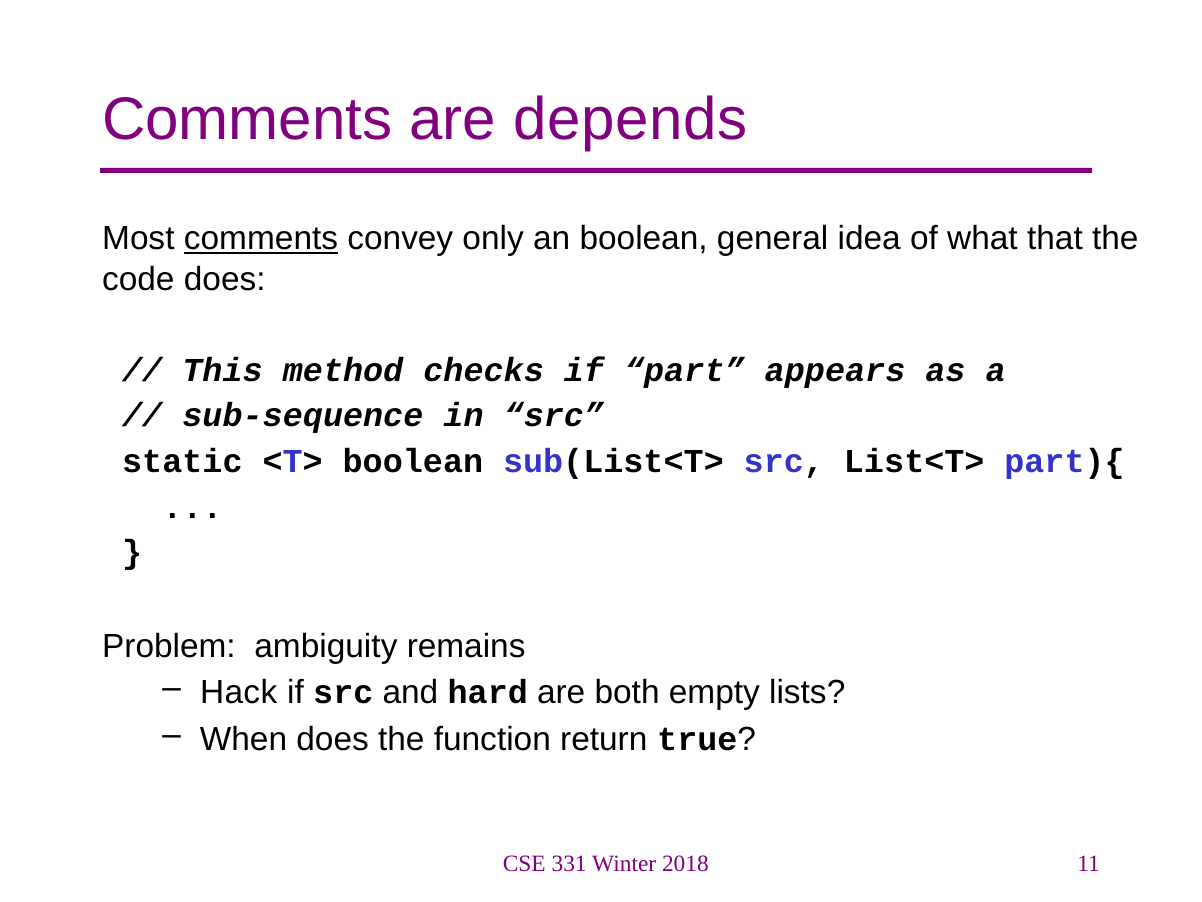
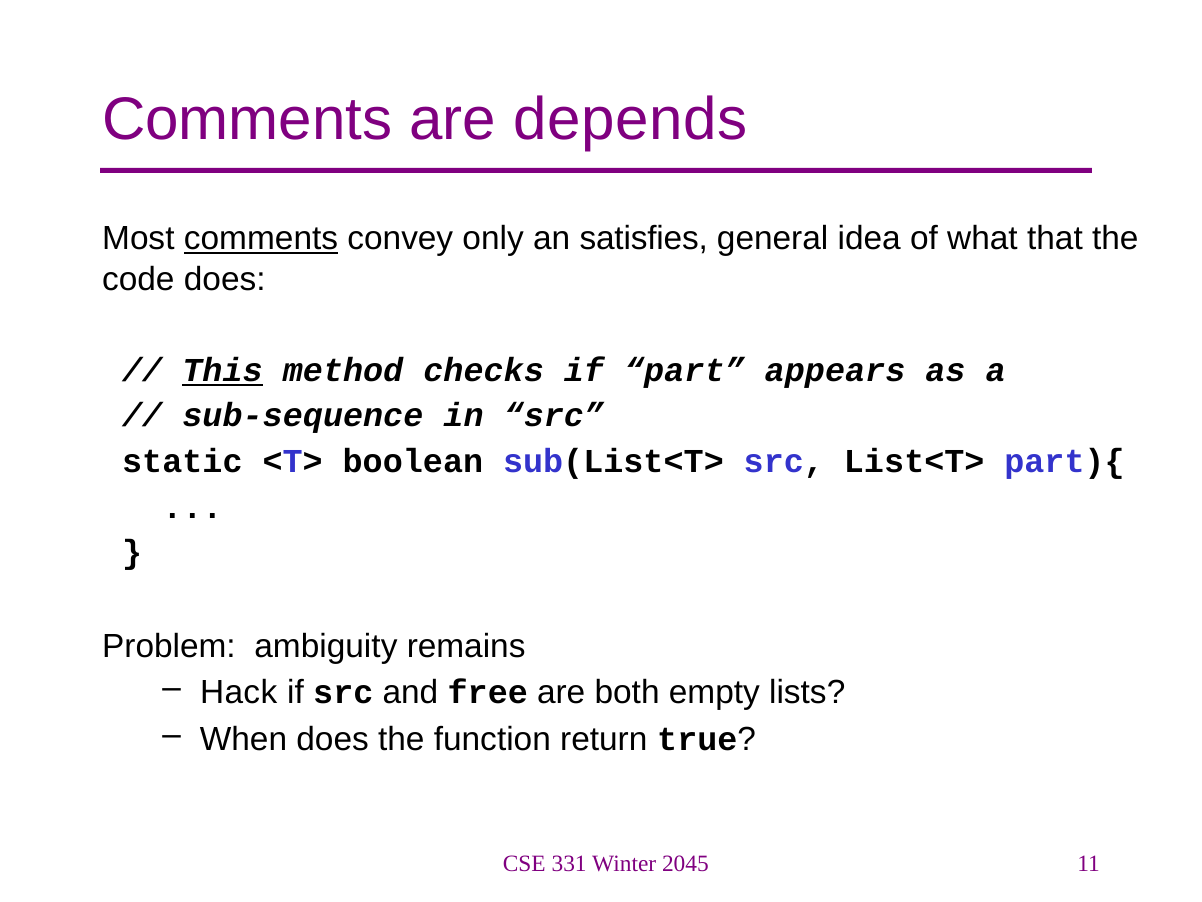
an boolean: boolean -> satisfies
This underline: none -> present
hard: hard -> free
2018: 2018 -> 2045
